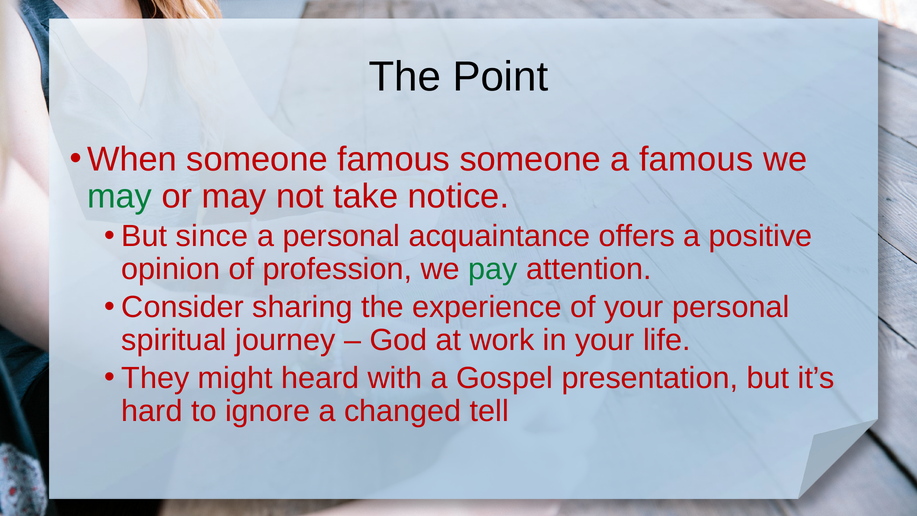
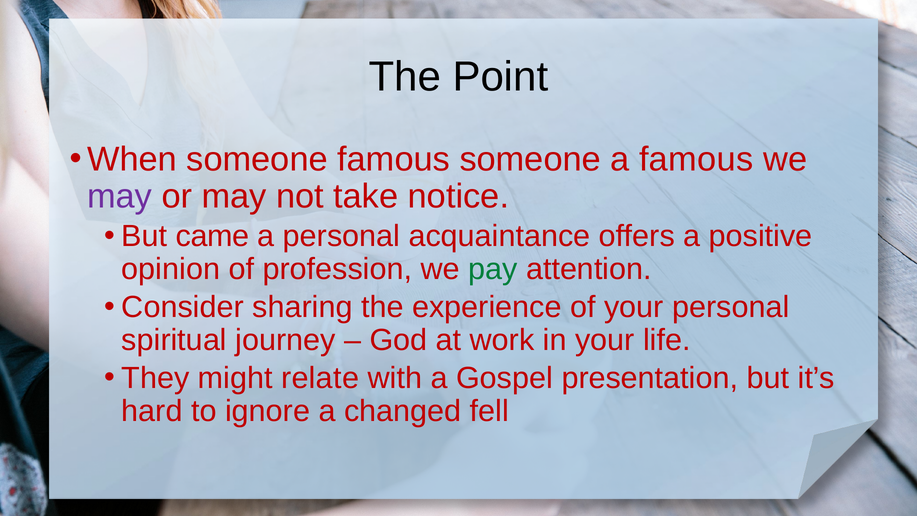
may at (120, 196) colour: green -> purple
since: since -> came
heard: heard -> relate
tell: tell -> fell
